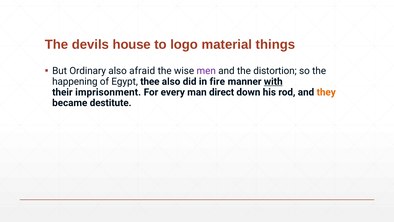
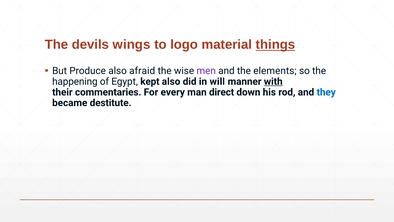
house: house -> wings
things underline: none -> present
Ordinary: Ordinary -> Produce
distortion: distortion -> elements
thee: thee -> kept
fire: fire -> will
imprisonment: imprisonment -> commentaries
they colour: orange -> blue
